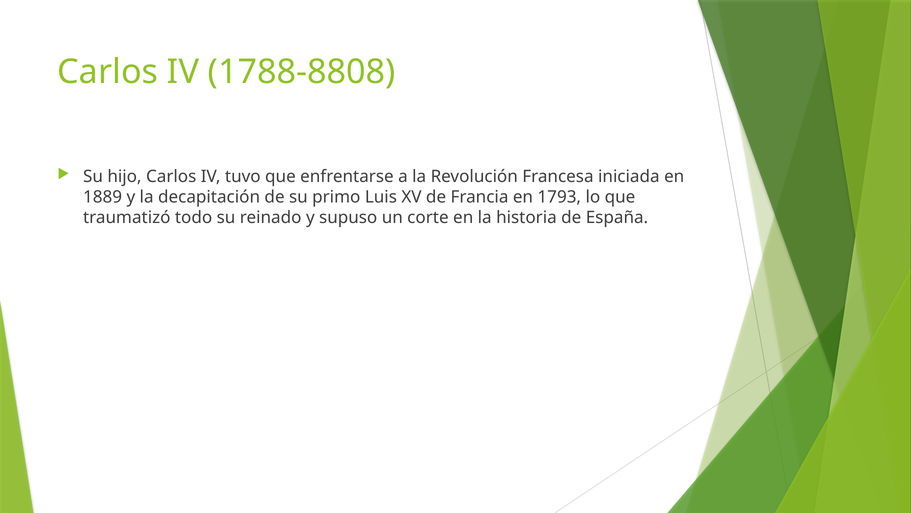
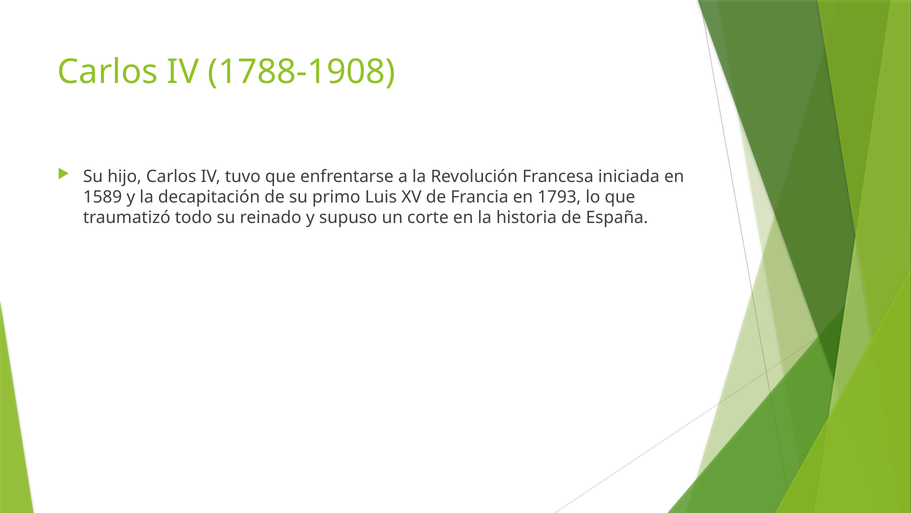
1788-8808: 1788-8808 -> 1788-1908
1889: 1889 -> 1589
